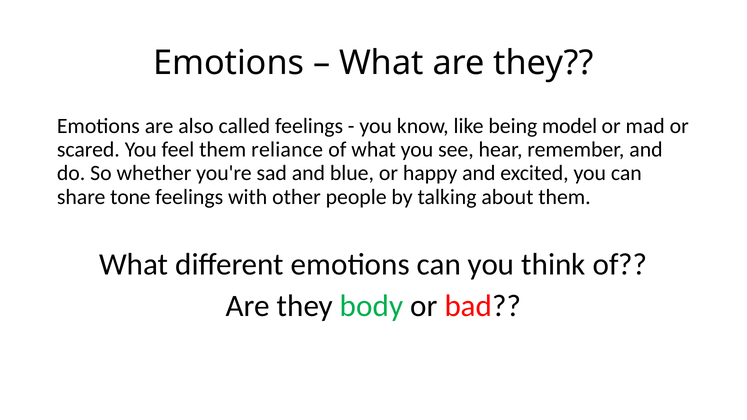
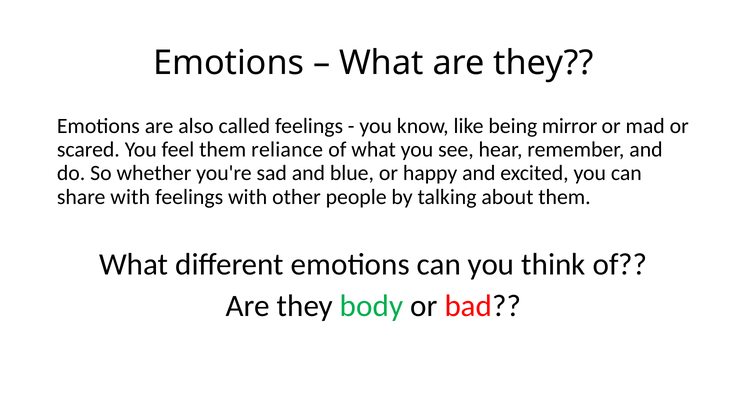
model: model -> mirror
share tone: tone -> with
